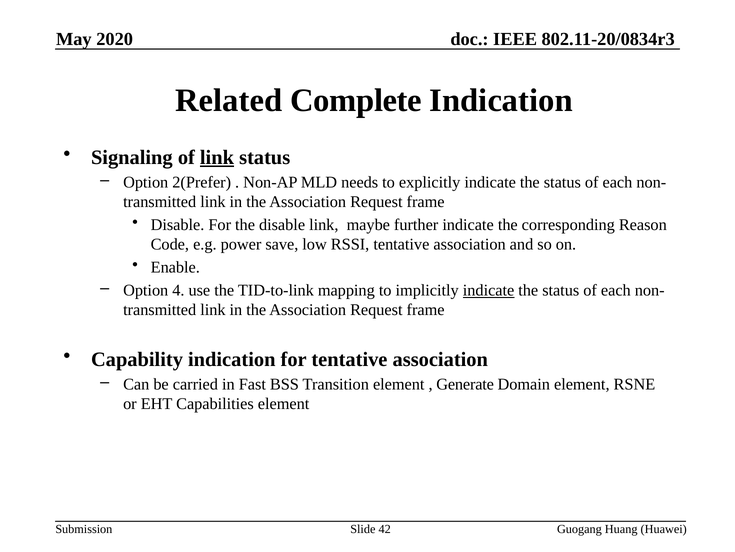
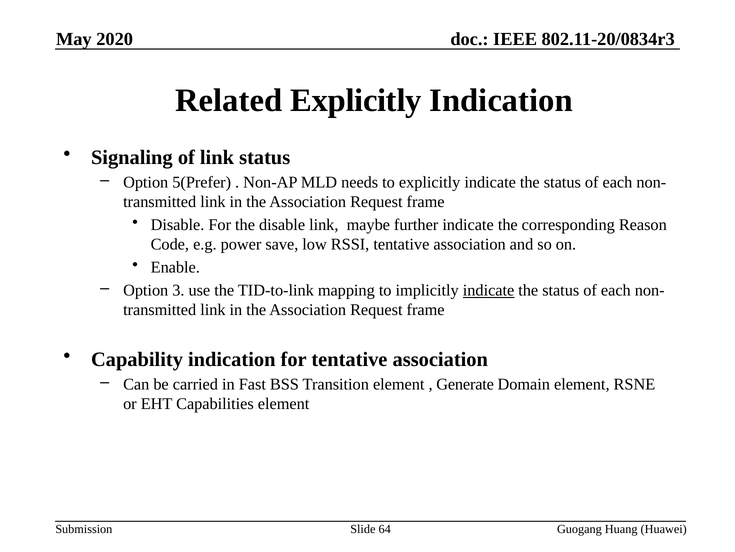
Related Complete: Complete -> Explicitly
link at (217, 157) underline: present -> none
2(Prefer: 2(Prefer -> 5(Prefer
4: 4 -> 3
42: 42 -> 64
